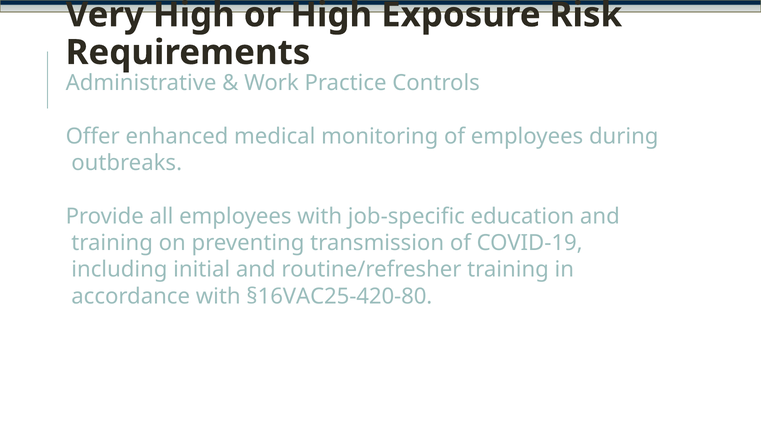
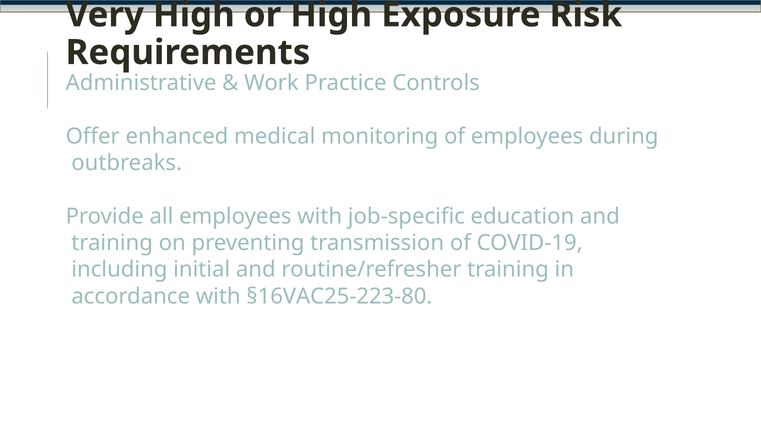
§16VAC25-420-80: §16VAC25-420-80 -> §16VAC25-223-80
